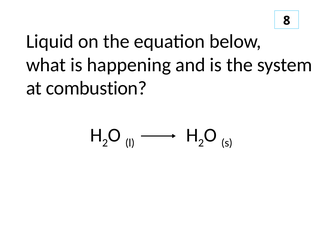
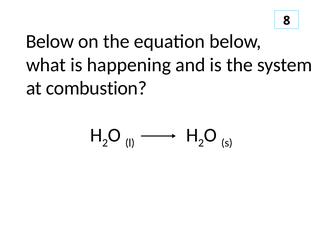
Liquid at (50, 41): Liquid -> Below
